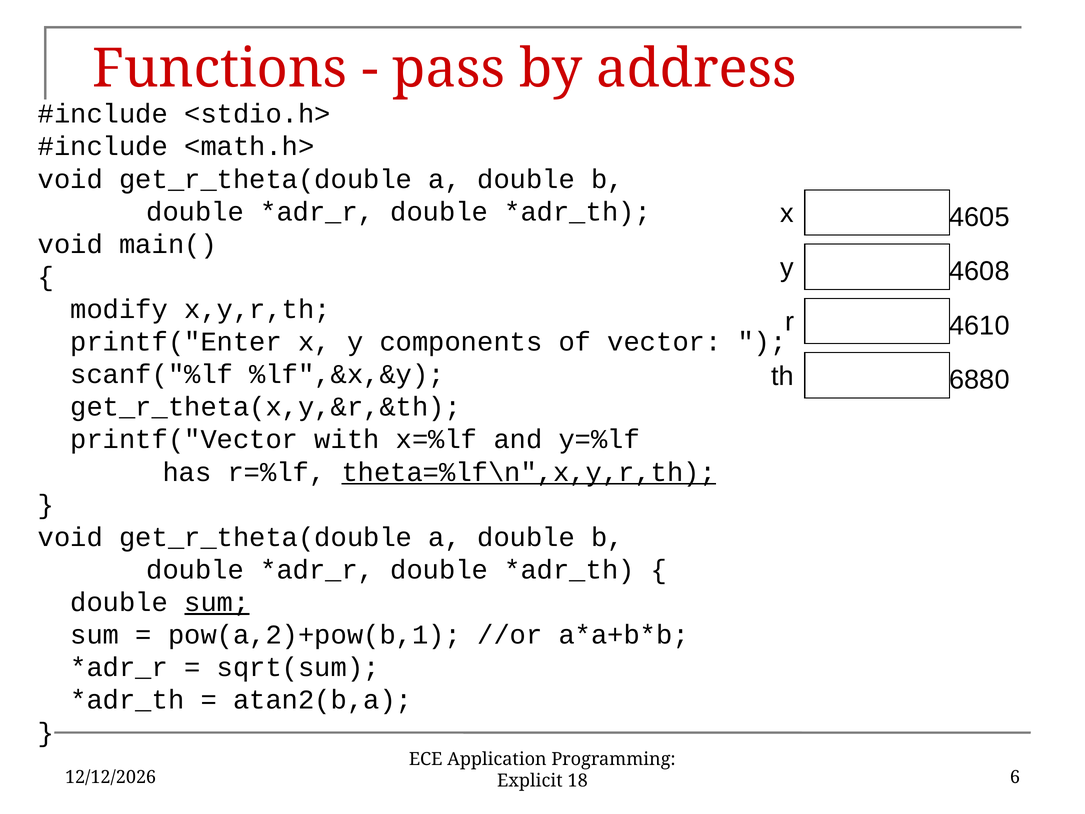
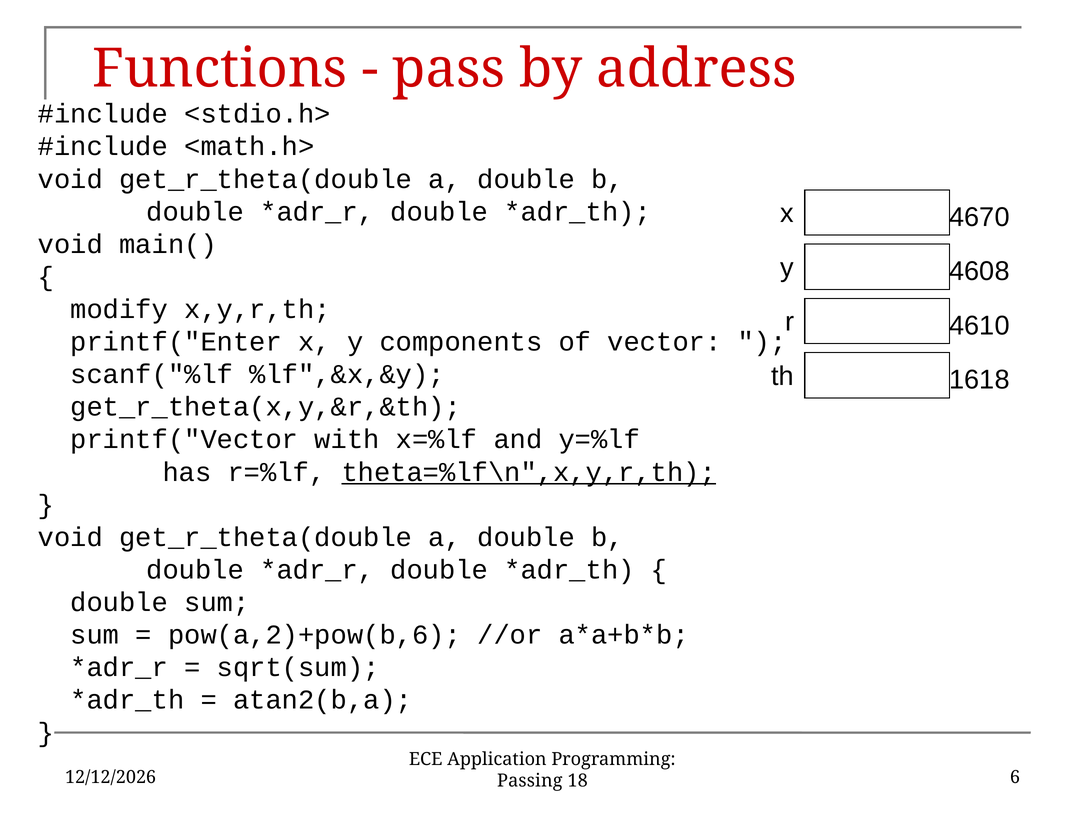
4605: 4605 -> 4670
6880: 6880 -> 1618
sum at (217, 602) underline: present -> none
pow(a,2)+pow(b,1: pow(a,2)+pow(b,1 -> pow(a,2)+pow(b,6
Explicit: Explicit -> Passing
